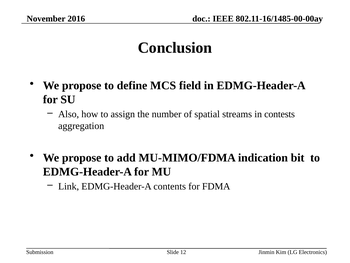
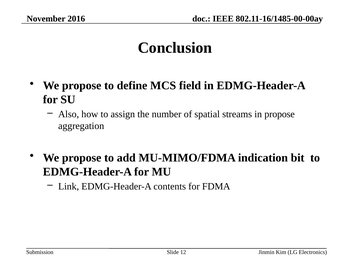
in contests: contests -> propose
